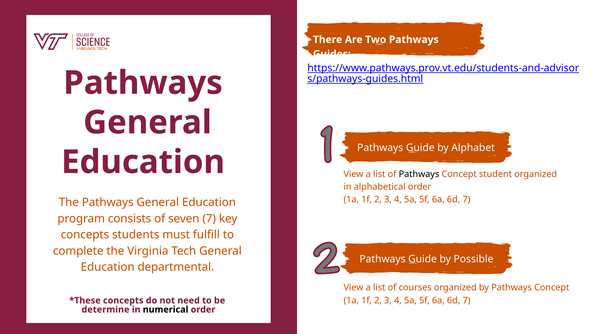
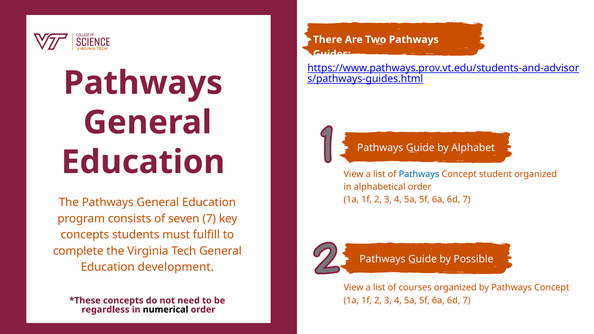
Pathways at (419, 174) colour: black -> blue
departmental: departmental -> development
determine: determine -> regardless
